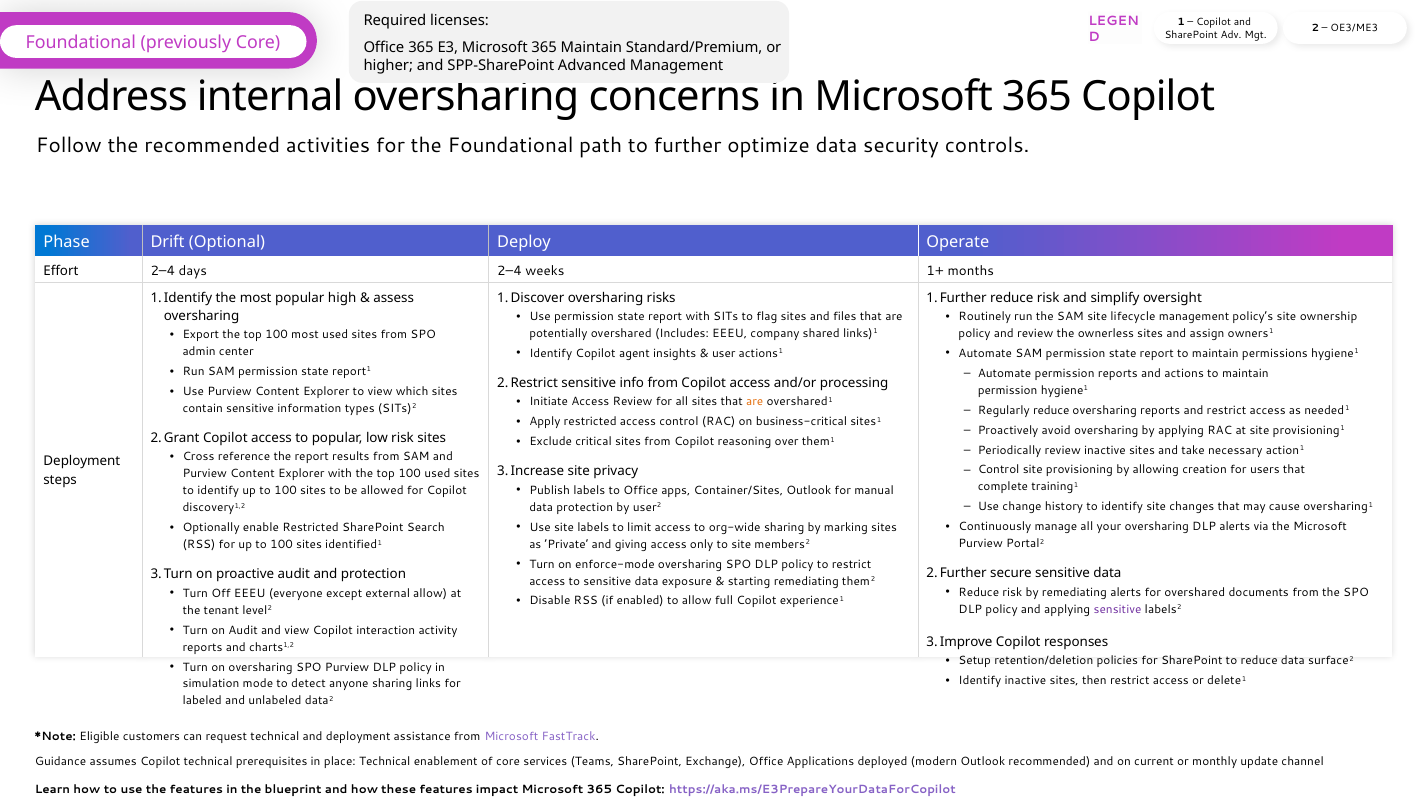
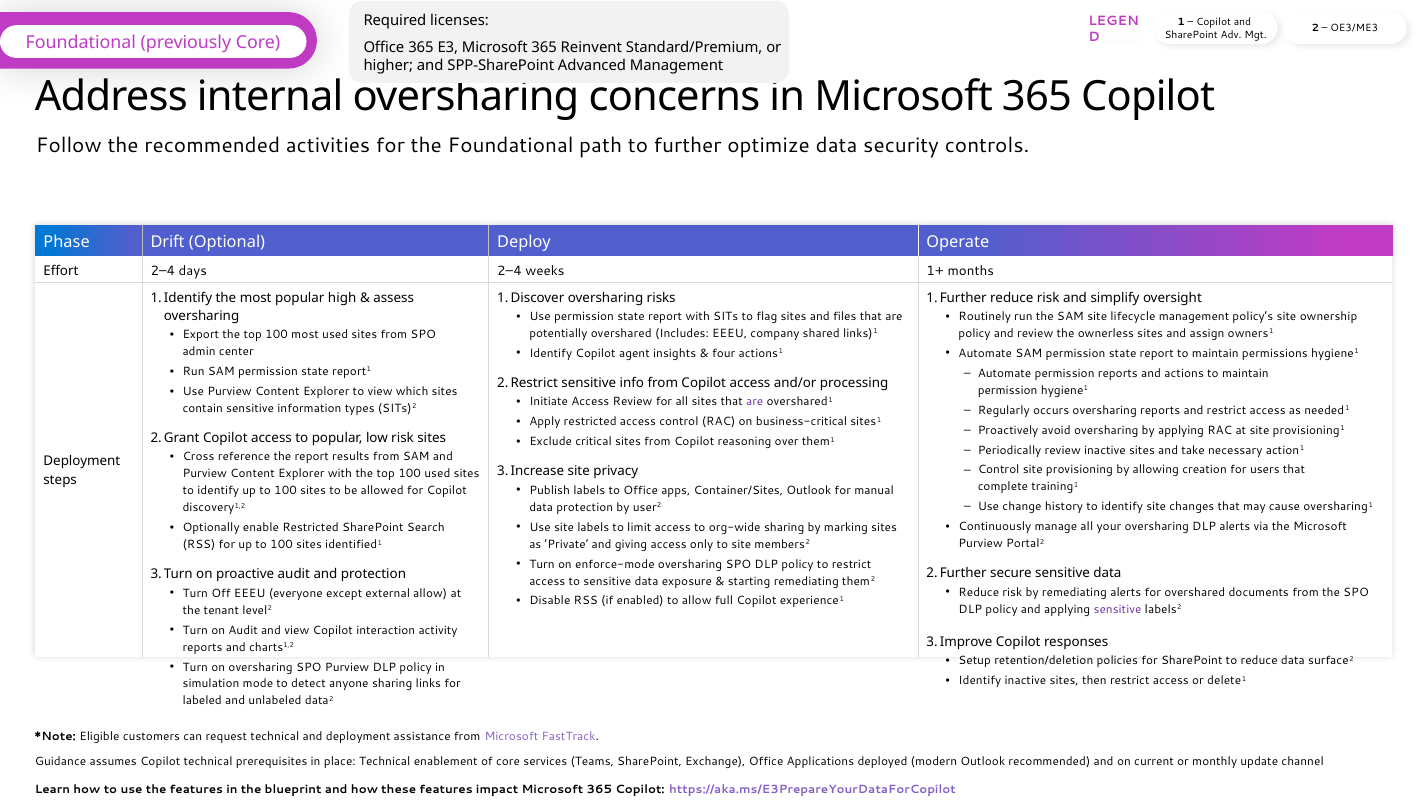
365 Maintain: Maintain -> Reinvent
user: user -> four
are at (755, 402) colour: orange -> purple
Regularly reduce: reduce -> occurs
